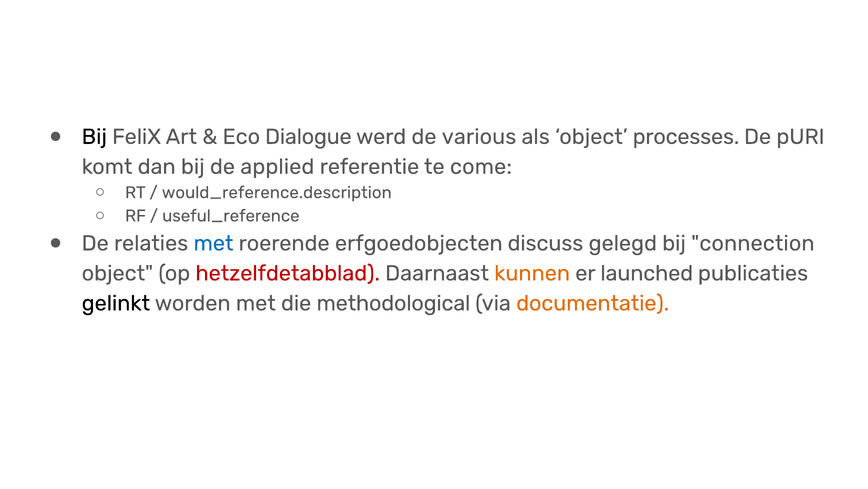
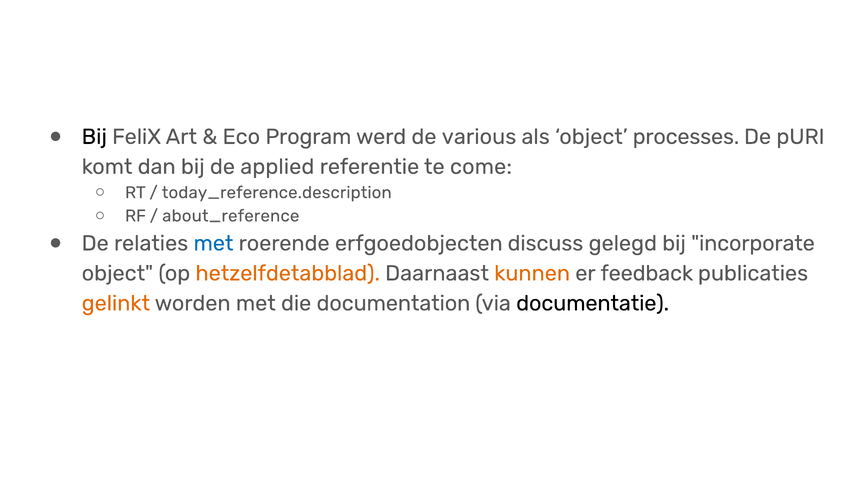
Dialogue: Dialogue -> Program
would_reference.description: would_reference.description -> today_reference.description
useful_reference: useful_reference -> about_reference
connection: connection -> incorporate
hetzelfdetabblad colour: red -> orange
launched: launched -> feedback
gelinkt colour: black -> orange
methodological: methodological -> documentation
documentatie colour: orange -> black
